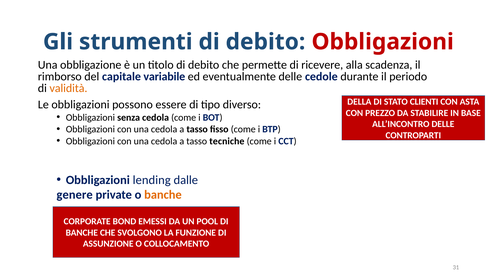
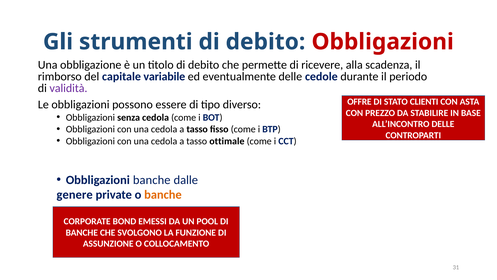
validità colour: orange -> purple
DELLA: DELLA -> OFFRE
tecniche: tecniche -> ottimale
Obbligazioni lending: lending -> banche
